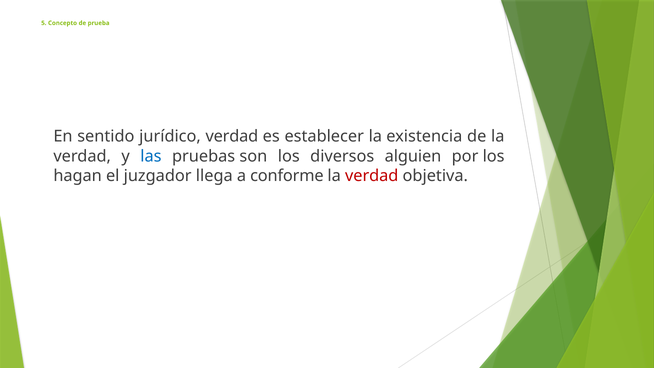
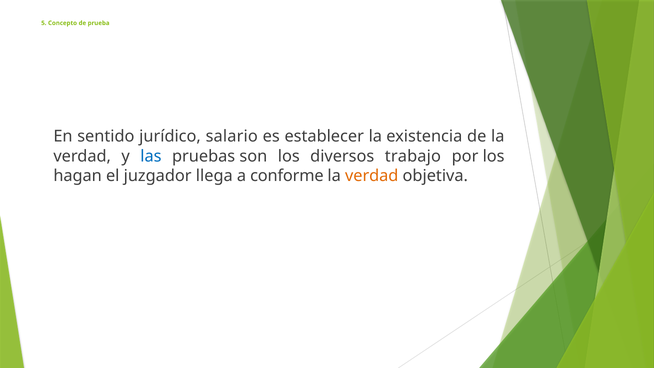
jurídico verdad: verdad -> salario
alguien: alguien -> trabajo
verdad at (372, 176) colour: red -> orange
